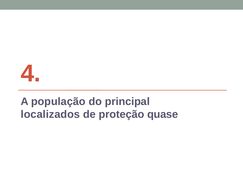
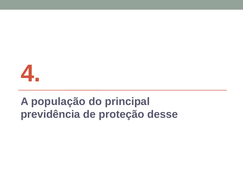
localizados: localizados -> previdência
quase: quase -> desse
